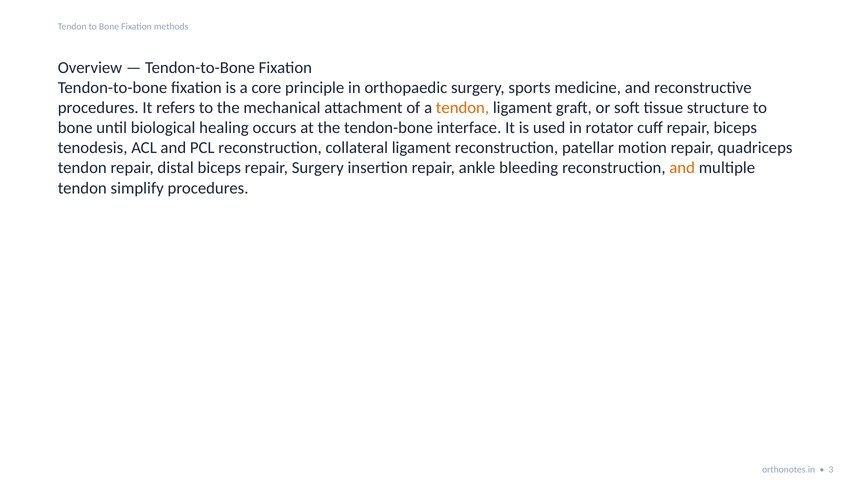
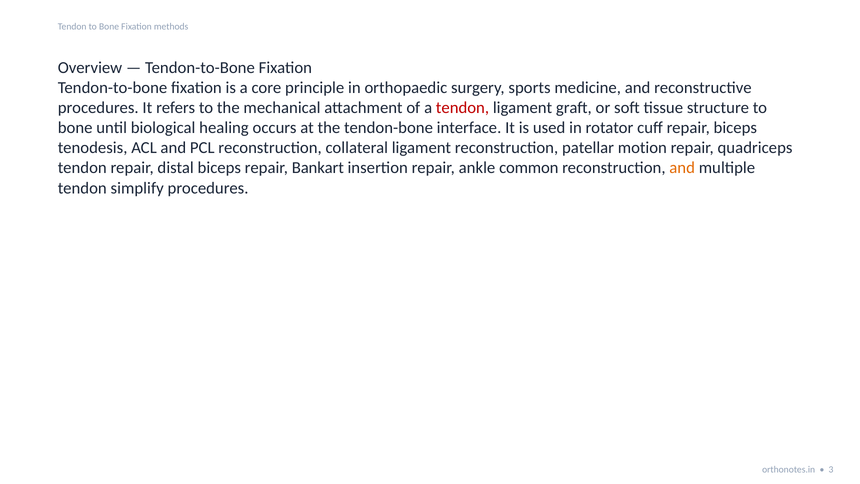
tendon at (462, 108) colour: orange -> red
repair Surgery: Surgery -> Bankart
bleeding: bleeding -> common
